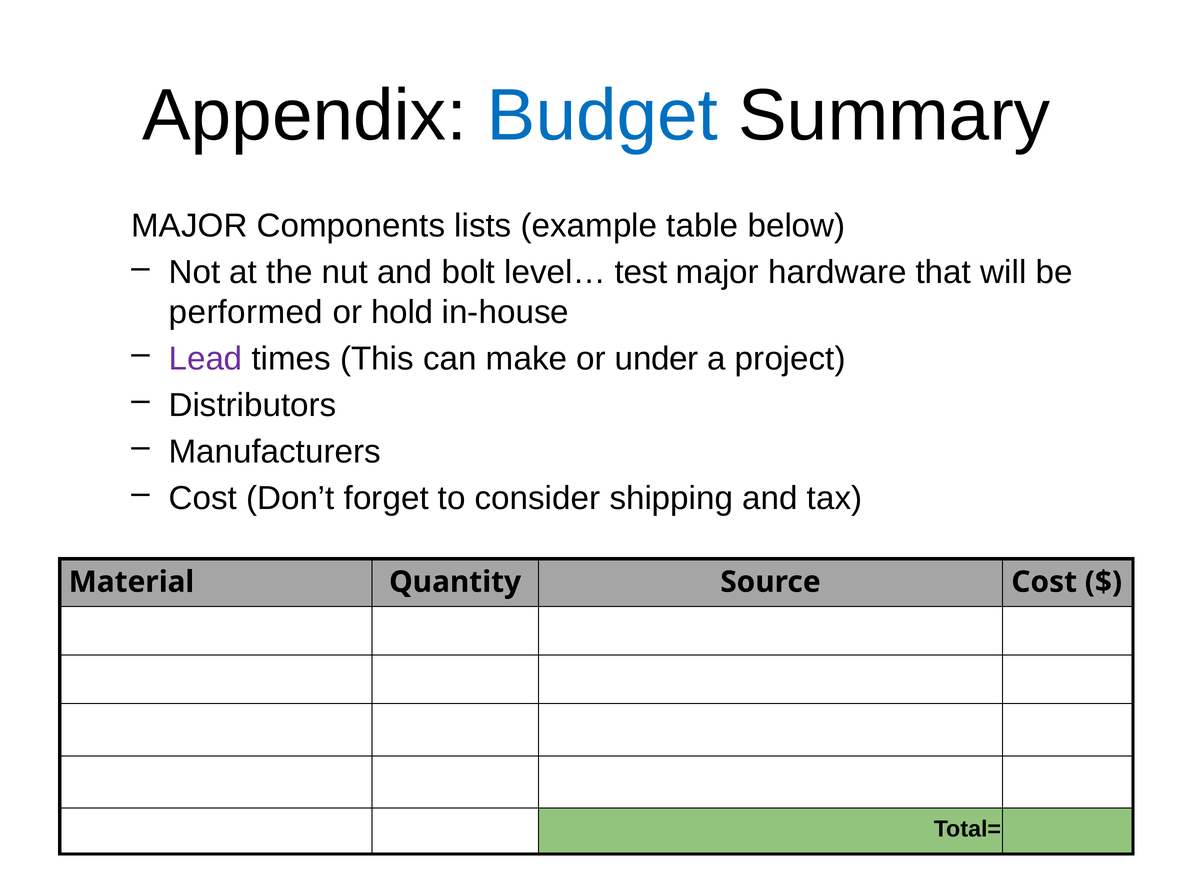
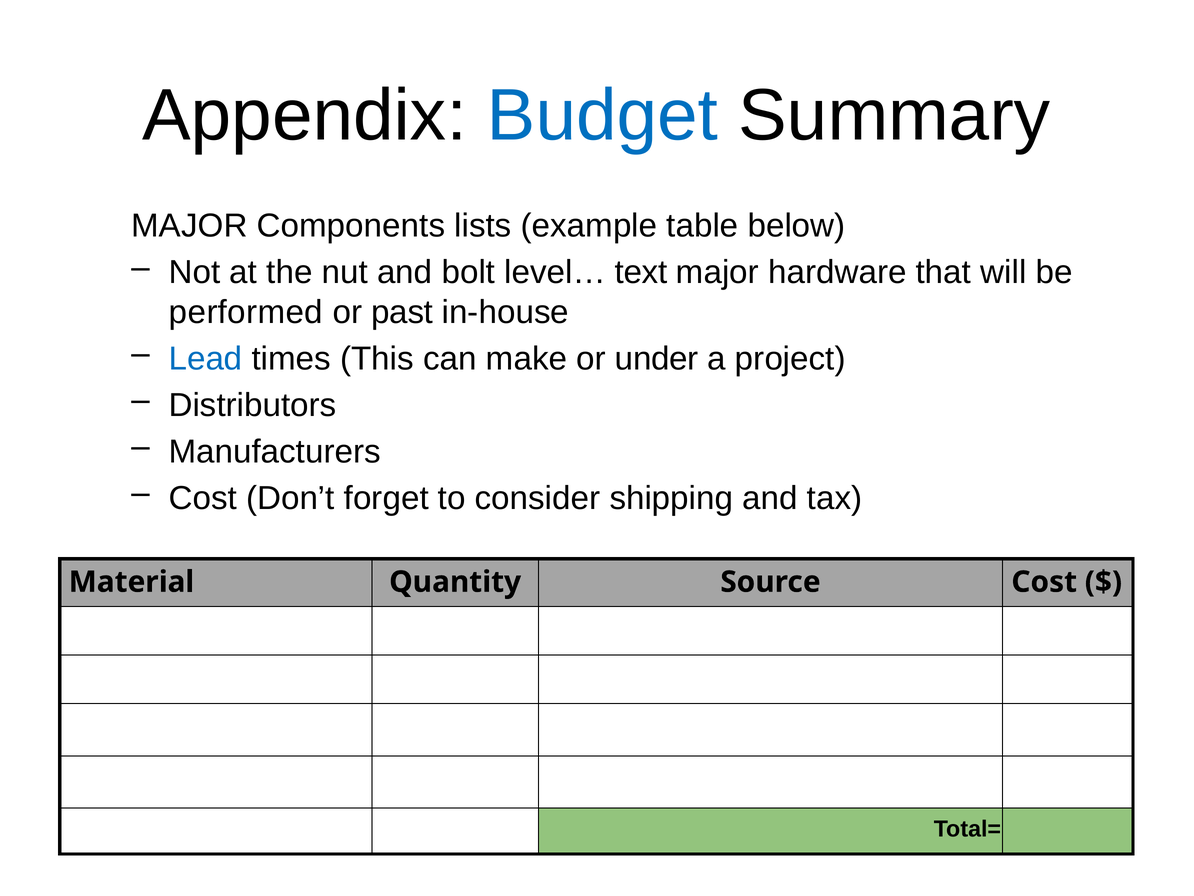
test: test -> text
hold: hold -> past
Lead colour: purple -> blue
